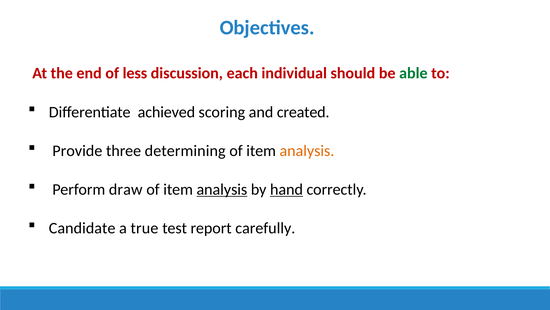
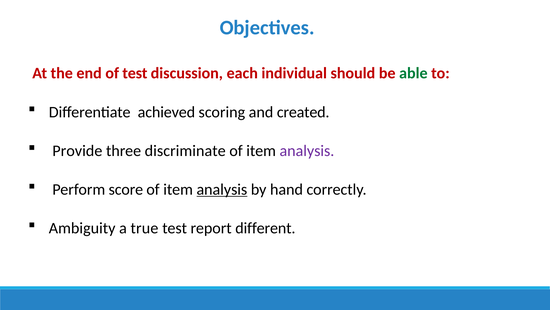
of less: less -> test
determining: determining -> discriminate
analysis at (307, 151) colour: orange -> purple
draw: draw -> score
hand underline: present -> none
Candidate: Candidate -> Ambiguity
carefully: carefully -> different
